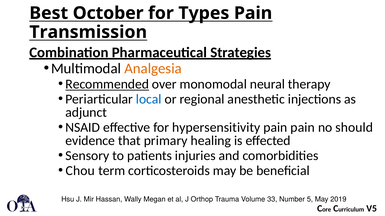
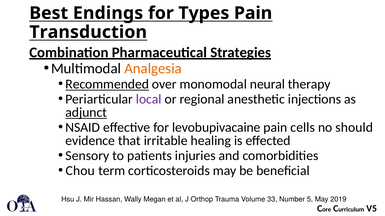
October: October -> Endings
Transmission: Transmission -> Transduction
local colour: blue -> purple
adjunct underline: none -> present
hypersensitivity: hypersensitivity -> levobupivacaine
pain pain: pain -> cells
primary: primary -> irritable
